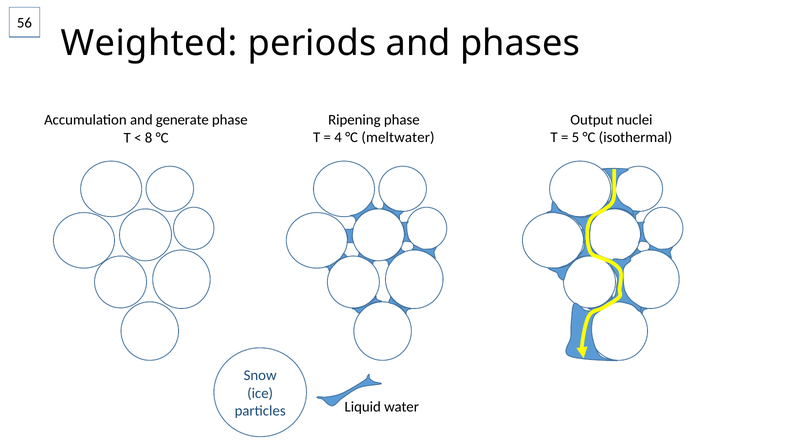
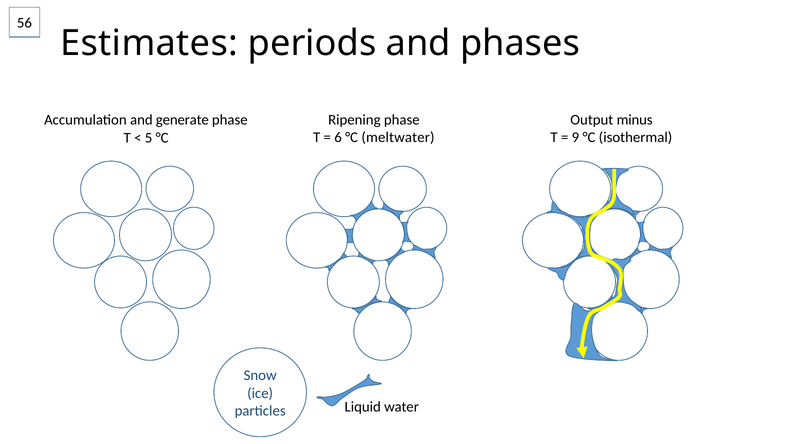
Weighted: Weighted -> Estimates
nuclei: nuclei -> minus
4: 4 -> 6
5: 5 -> 9
8: 8 -> 5
